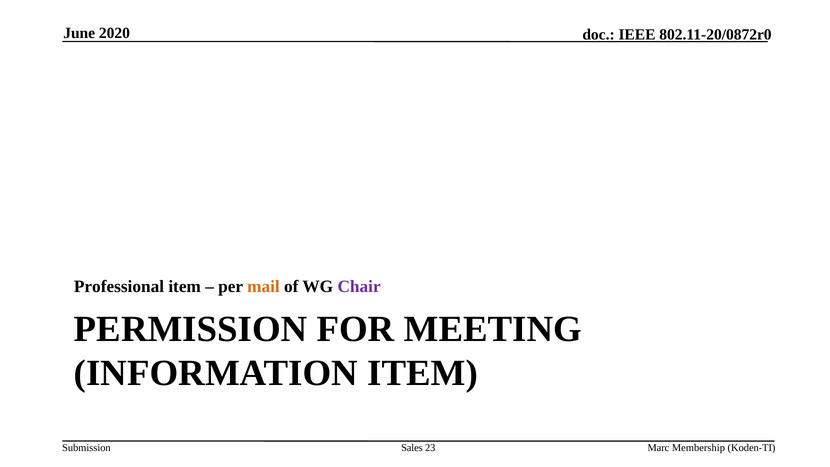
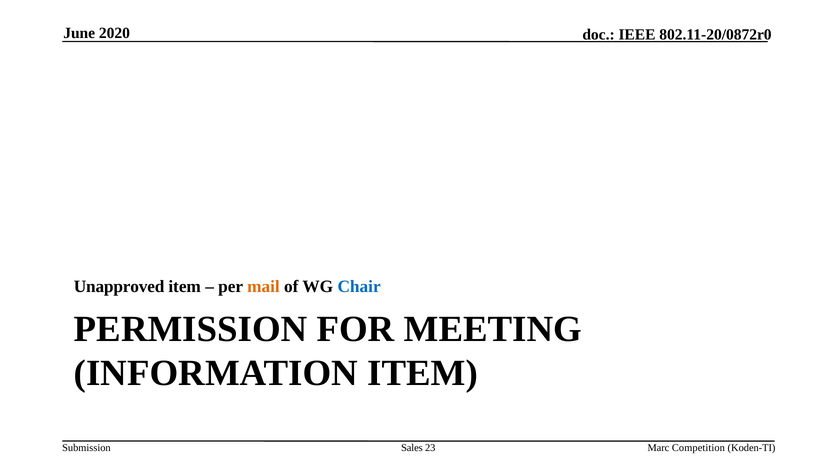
Professional: Professional -> Unapproved
Chair colour: purple -> blue
Membership: Membership -> Competition
